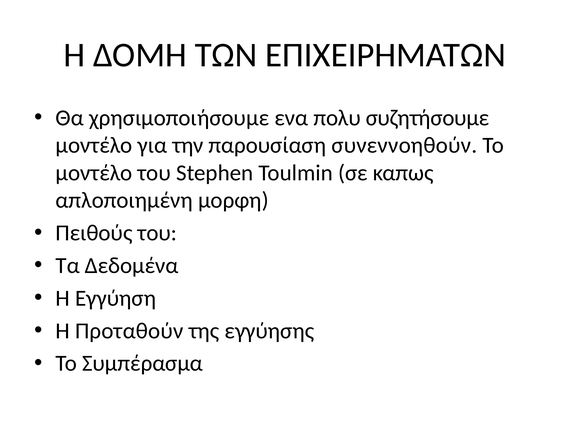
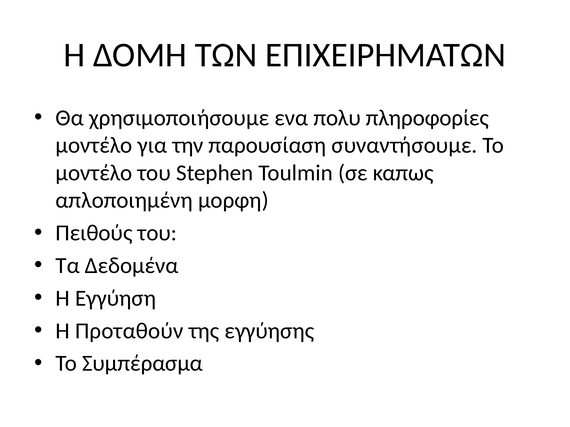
συζητήσουμε: συζητήσουμε -> πληροφορίες
συνεννοηθούν: συνεννοηθούν -> συναντήσουμε
